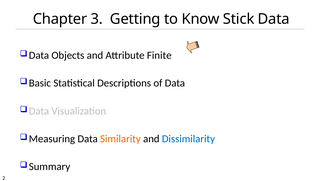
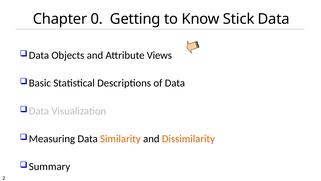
3: 3 -> 0
Finite: Finite -> Views
Dissimilarity colour: blue -> orange
